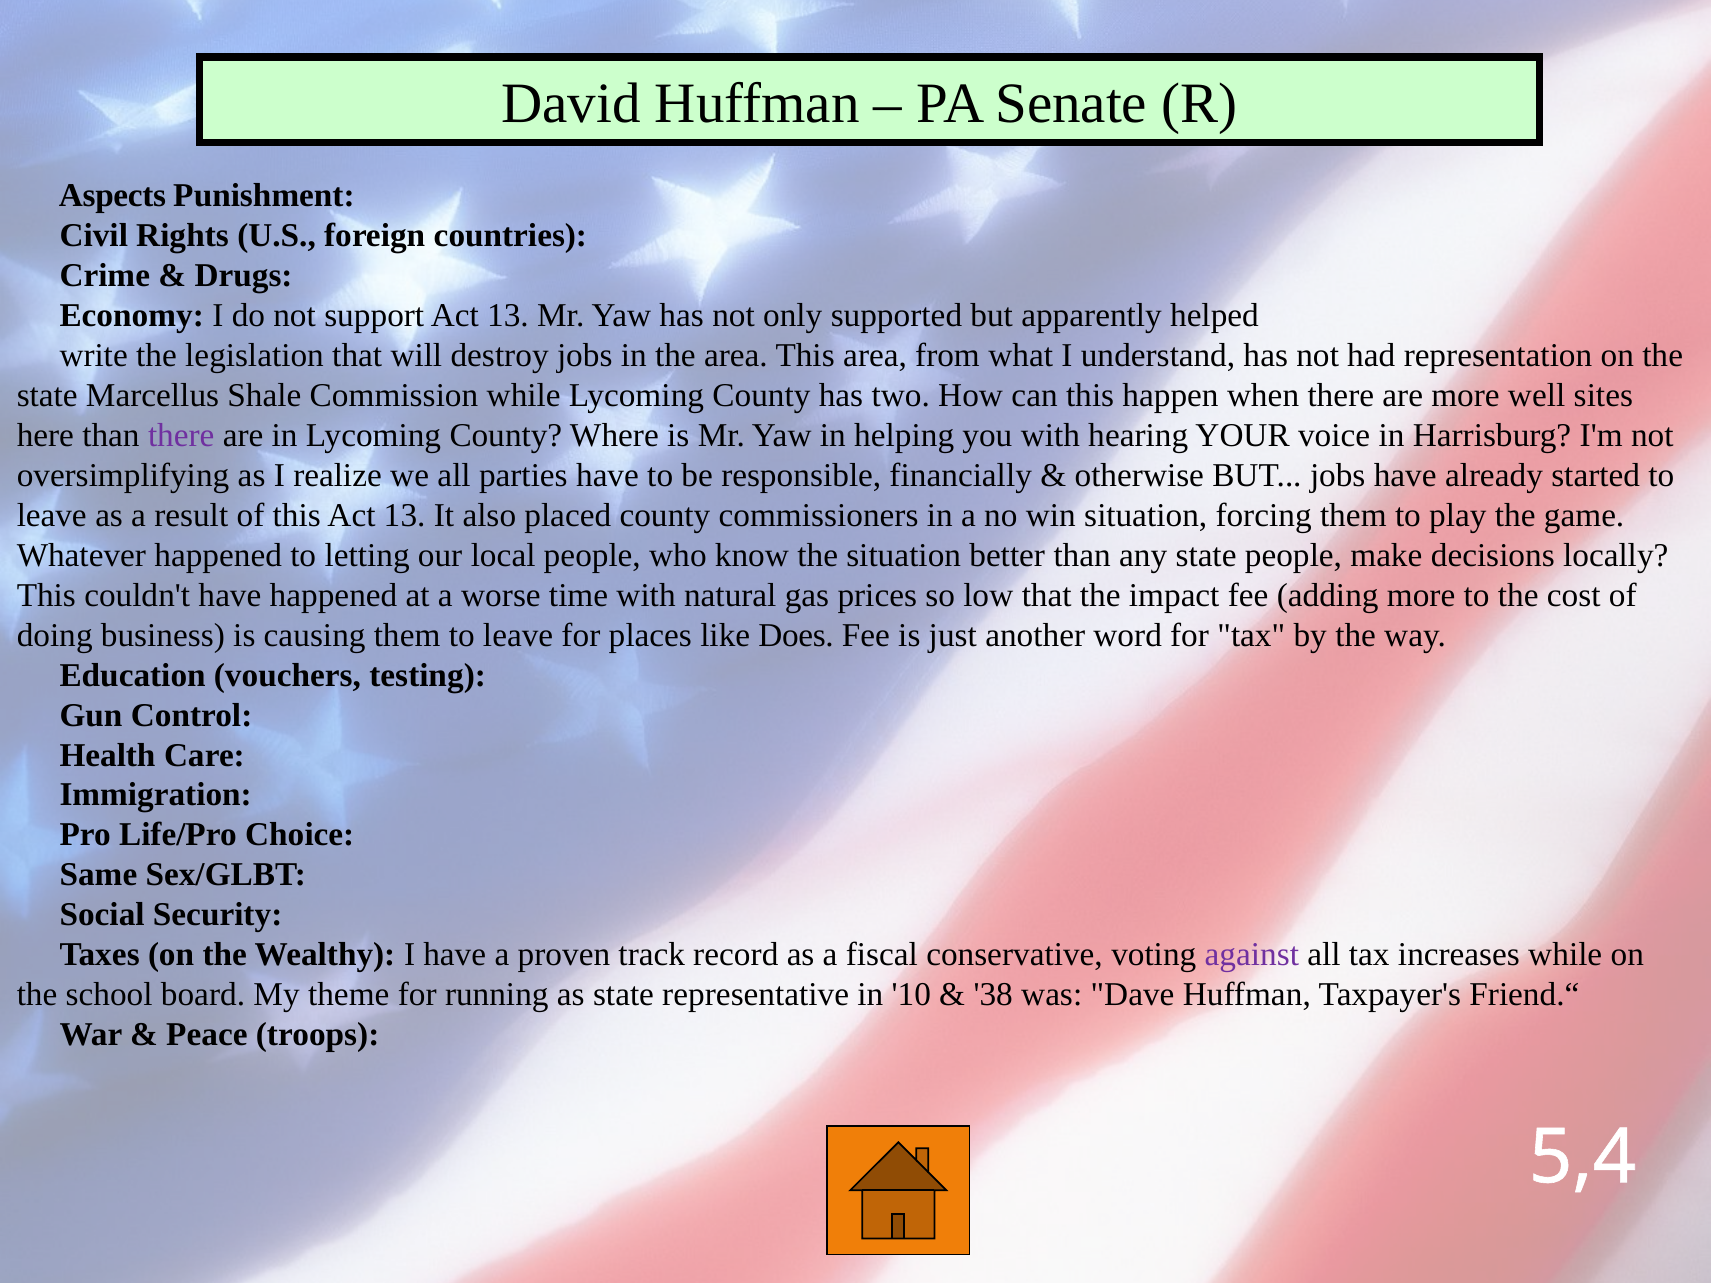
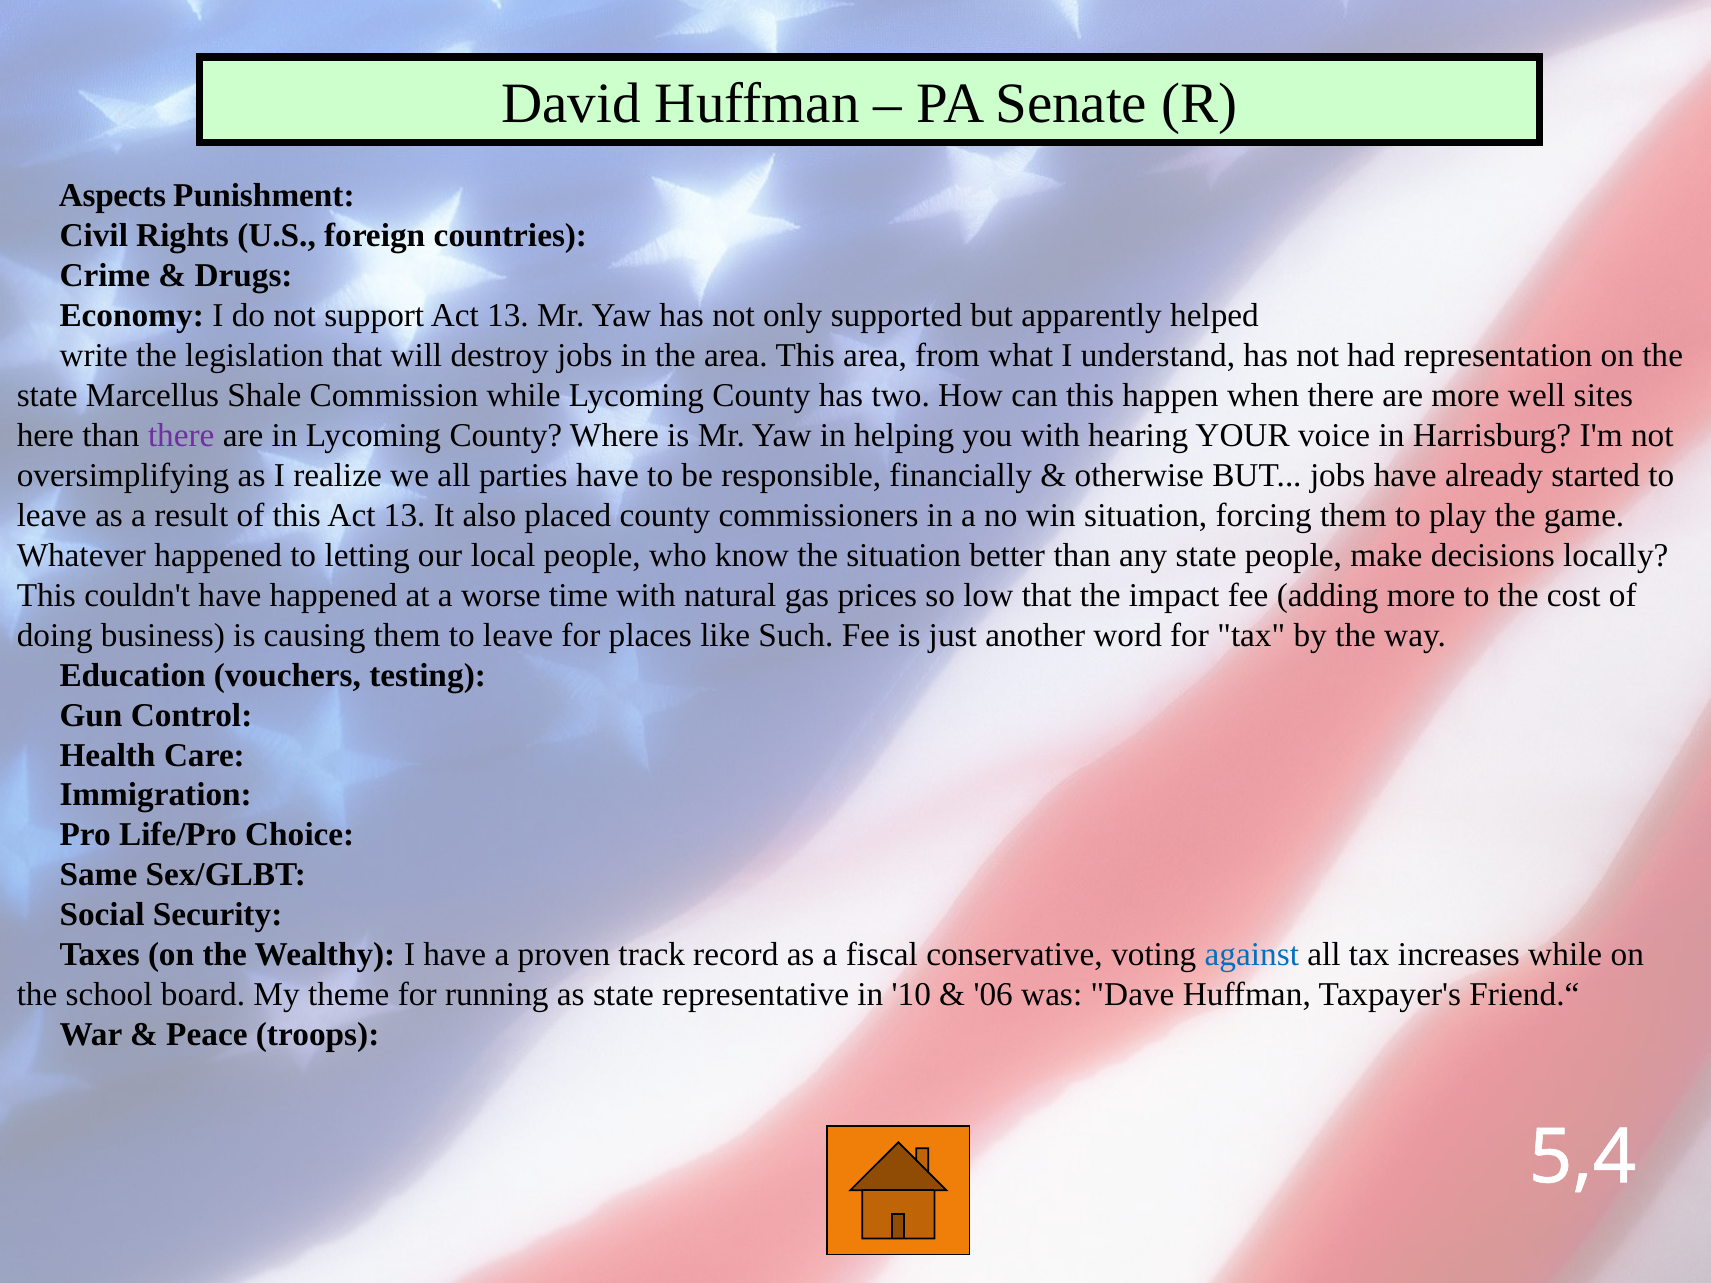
Does: Does -> Such
against colour: purple -> blue
38: 38 -> 06
